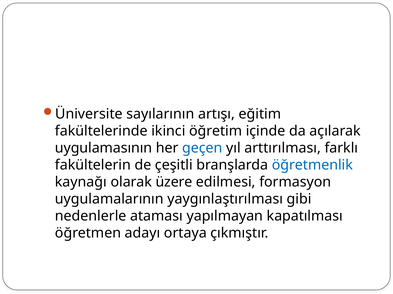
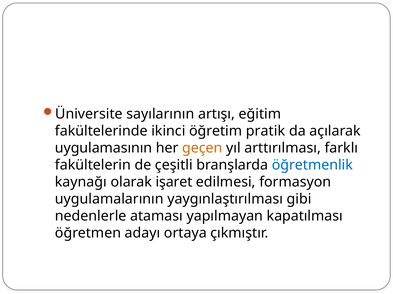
içinde: içinde -> pratik
geçen colour: blue -> orange
üzere: üzere -> işaret
